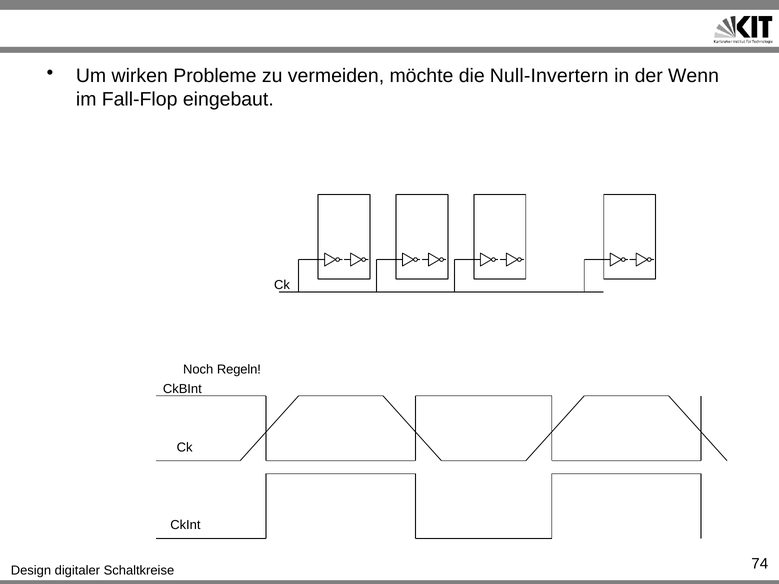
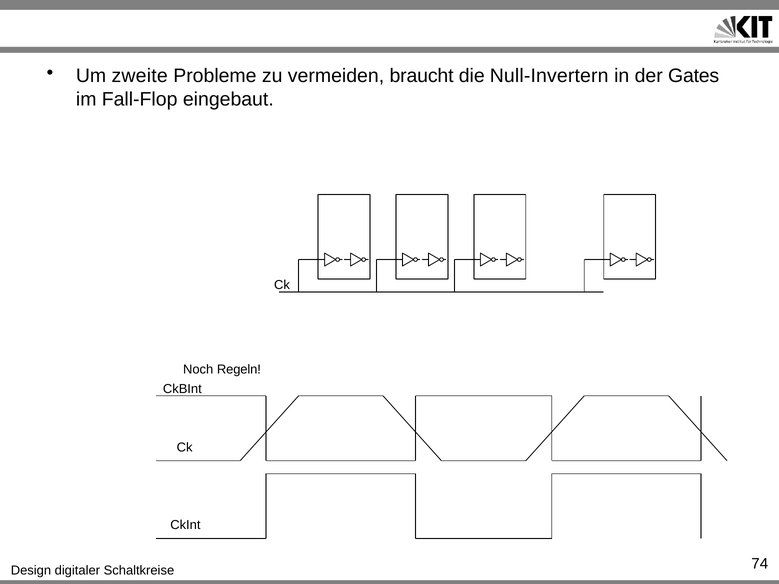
wirken: wirken -> zweite
möchte: möchte -> braucht
Wenn: Wenn -> Gates
